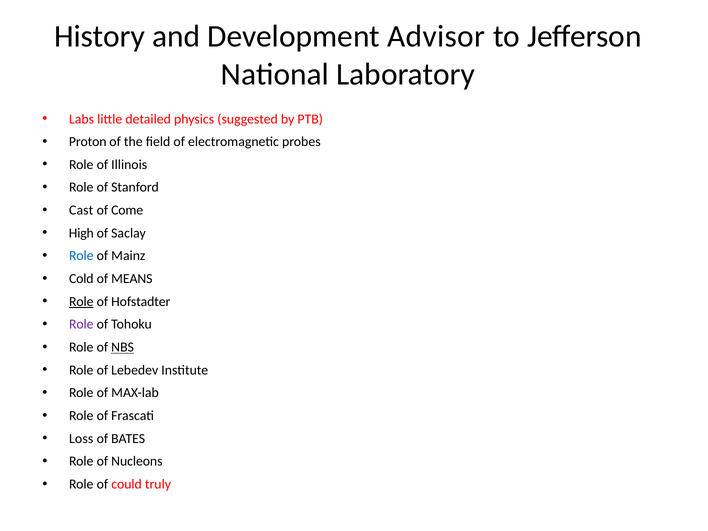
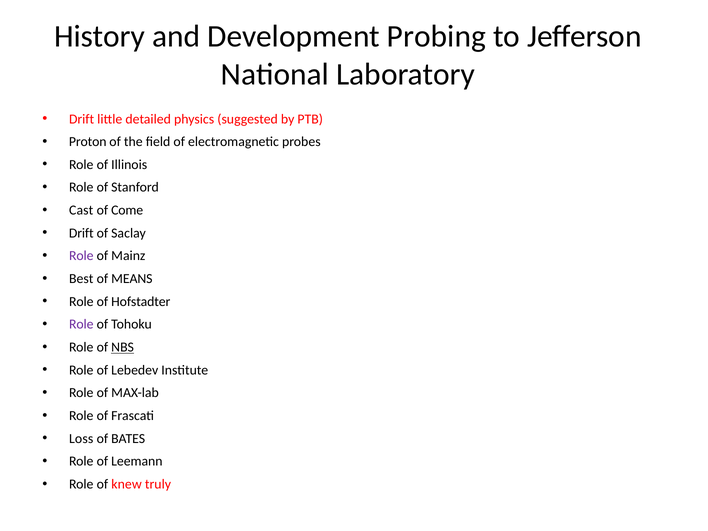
Advisor: Advisor -> Probing
Labs at (82, 119): Labs -> Drift
High at (81, 233): High -> Drift
Role at (81, 256) colour: blue -> purple
Cold: Cold -> Best
Role at (81, 302) underline: present -> none
Nucleons: Nucleons -> Leemann
could: could -> knew
